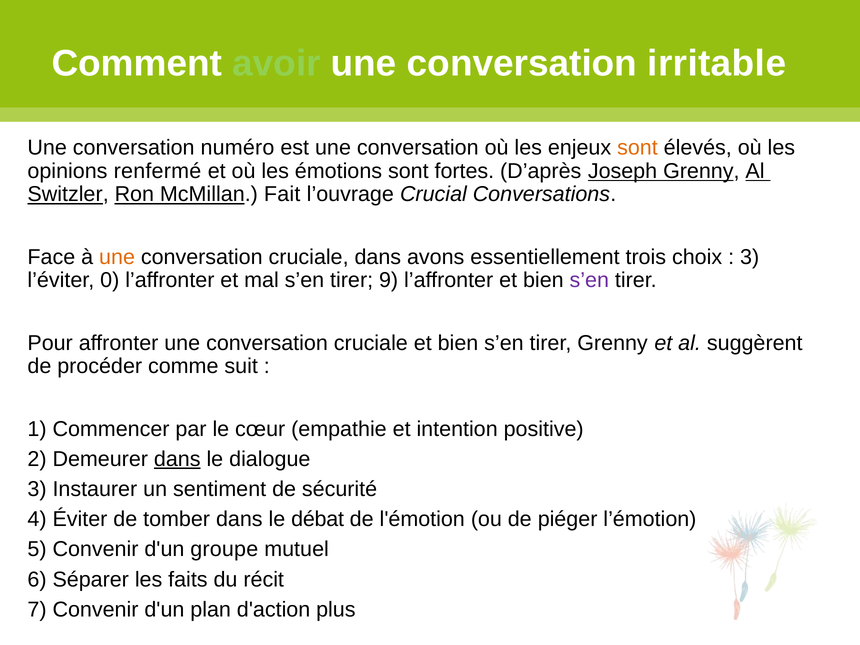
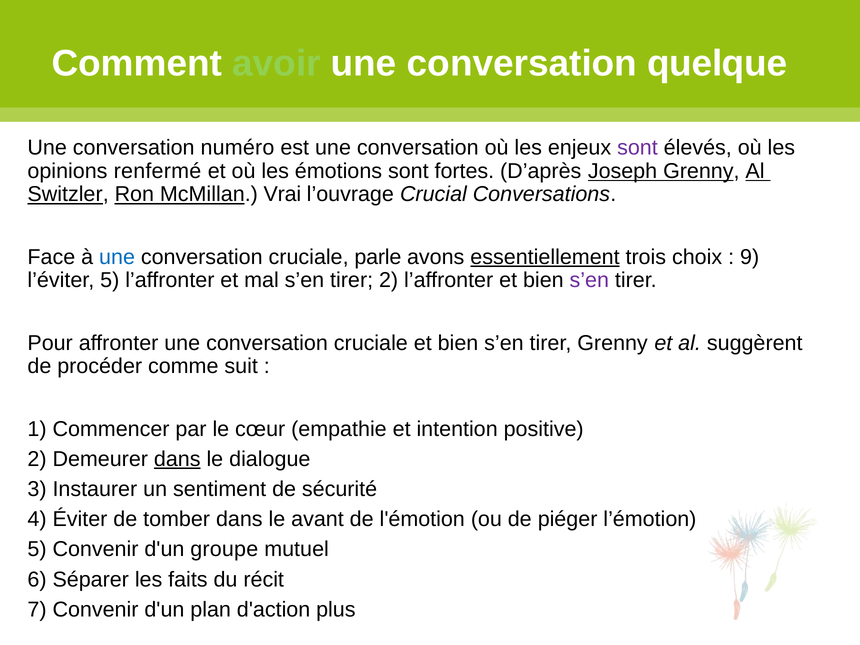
irritable: irritable -> quelque
sont at (637, 148) colour: orange -> purple
Fait: Fait -> Vrai
une at (117, 257) colour: orange -> blue
cruciale dans: dans -> parle
essentiellement underline: none -> present
3 at (750, 257): 3 -> 9
l’éviter 0: 0 -> 5
tirer 9: 9 -> 2
débat: débat -> avant
